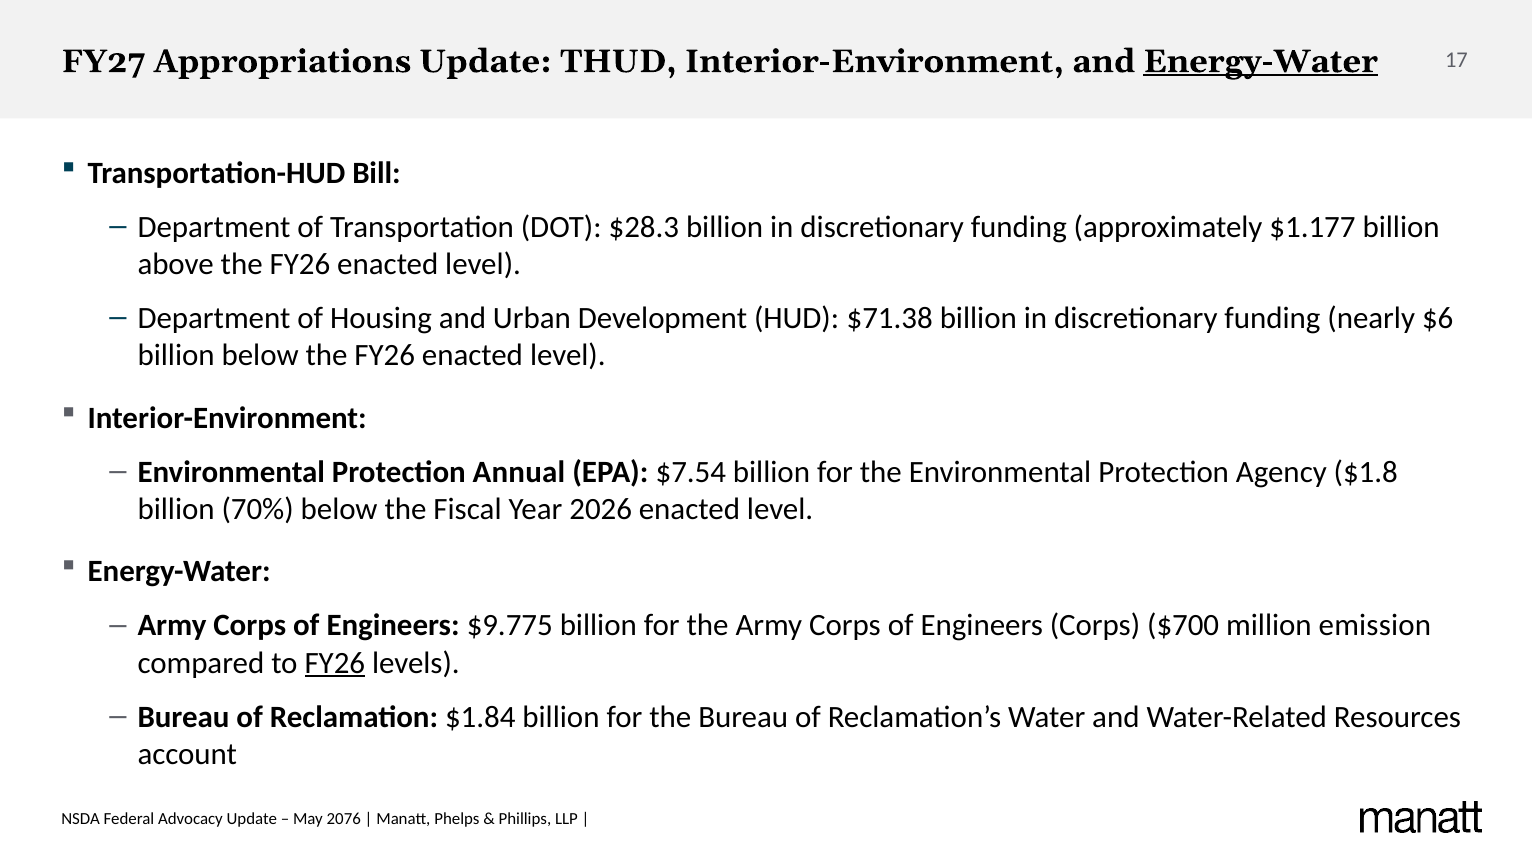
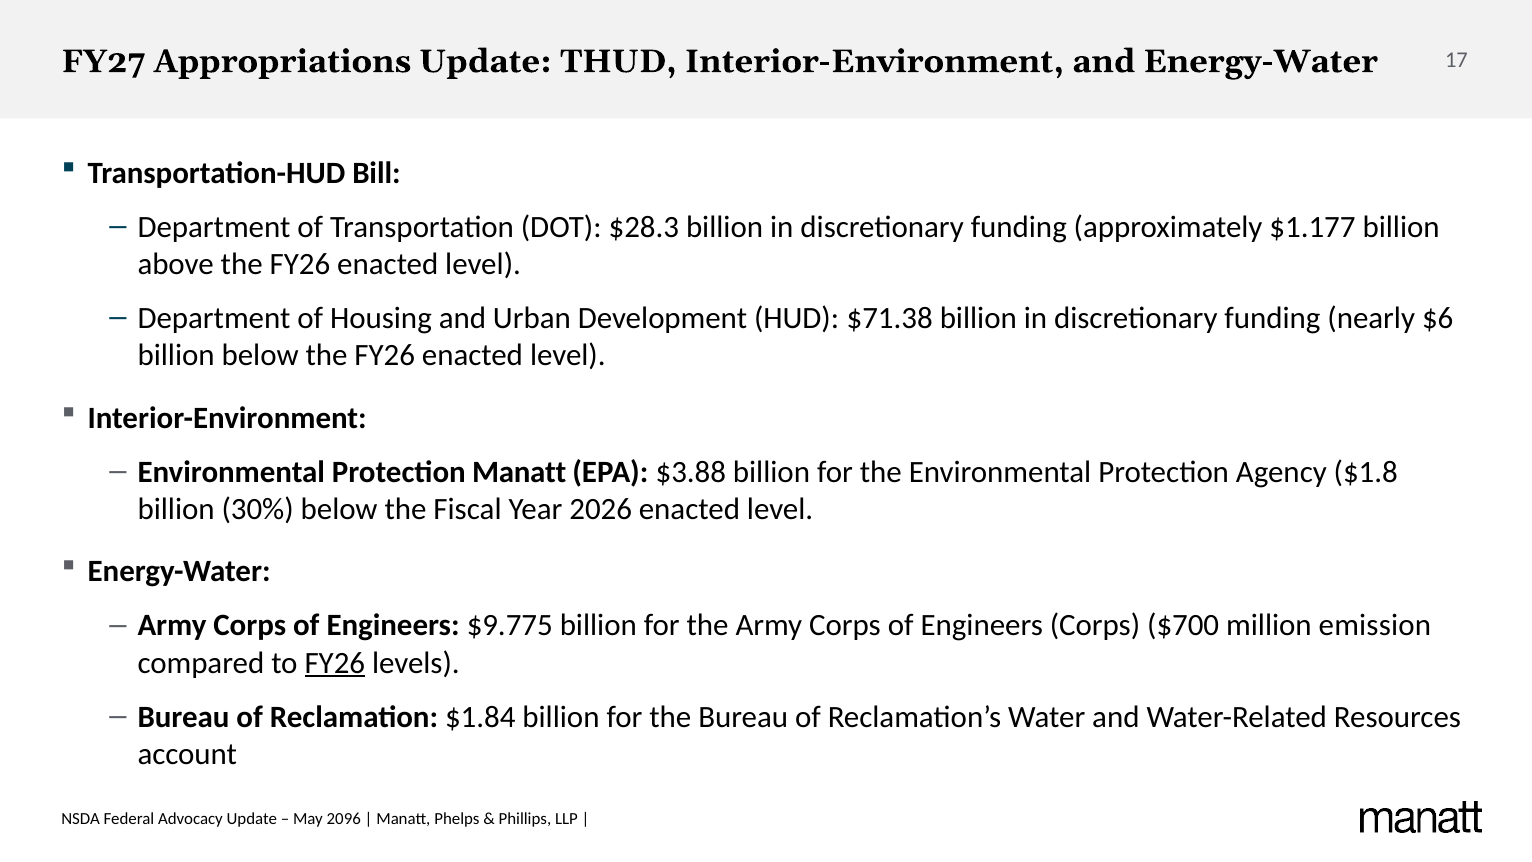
Energy-Water at (1261, 61) underline: present -> none
Protection Annual: Annual -> Manatt
$7.54: $7.54 -> $3.88
70%: 70% -> 30%
2076: 2076 -> 2096
